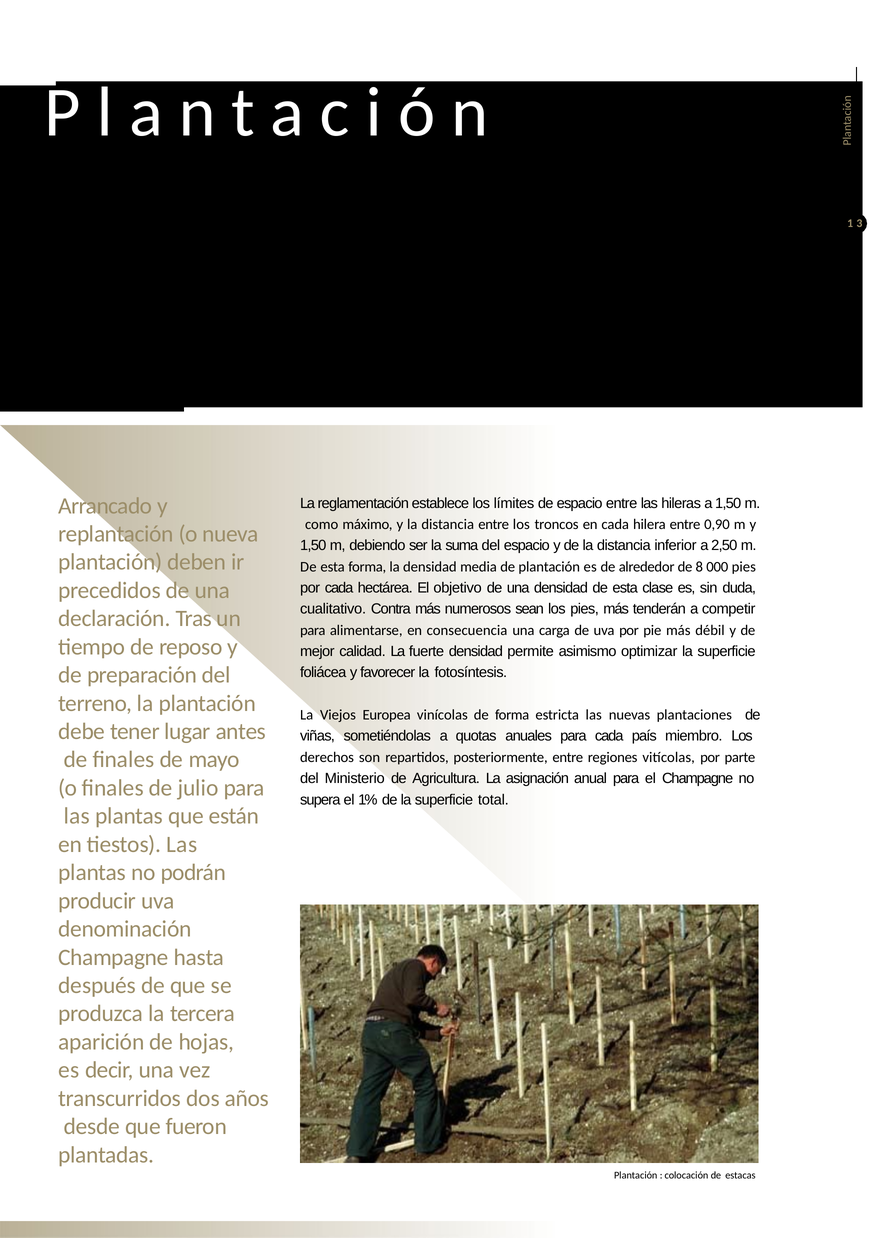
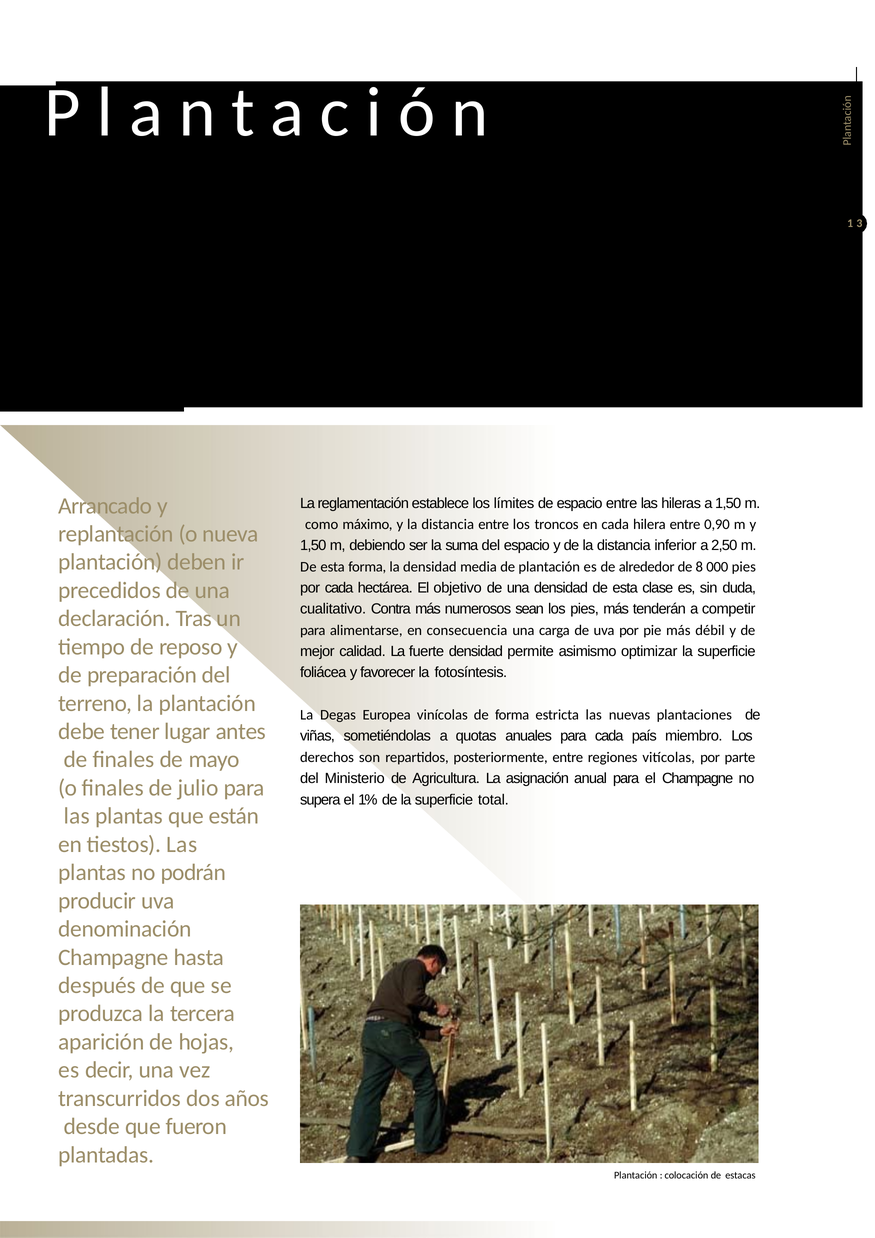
Viejos: Viejos -> Degas
